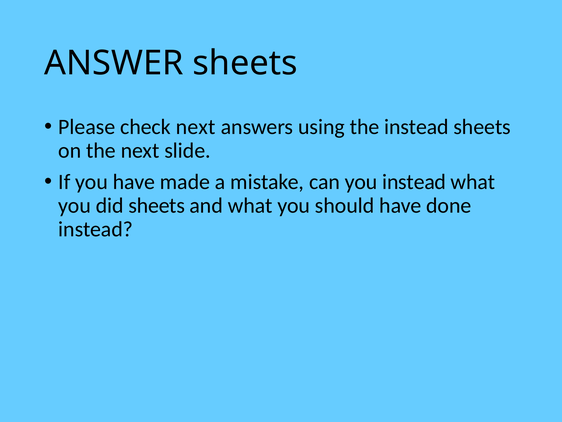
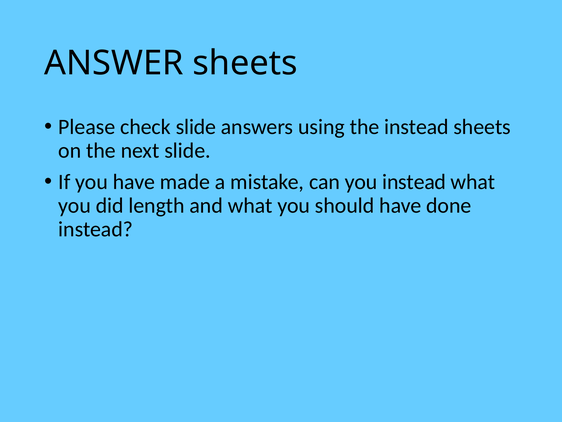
check next: next -> slide
did sheets: sheets -> length
